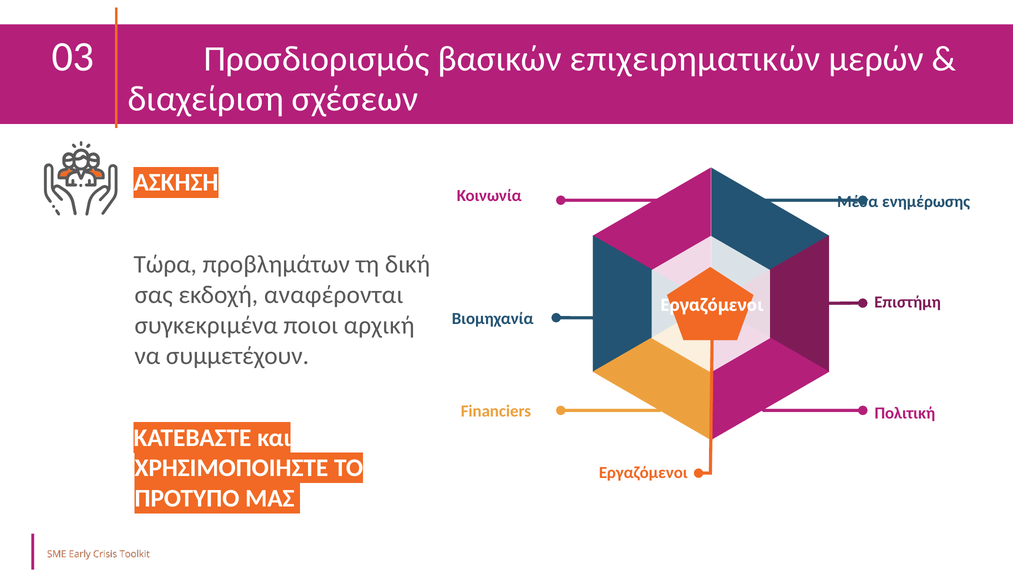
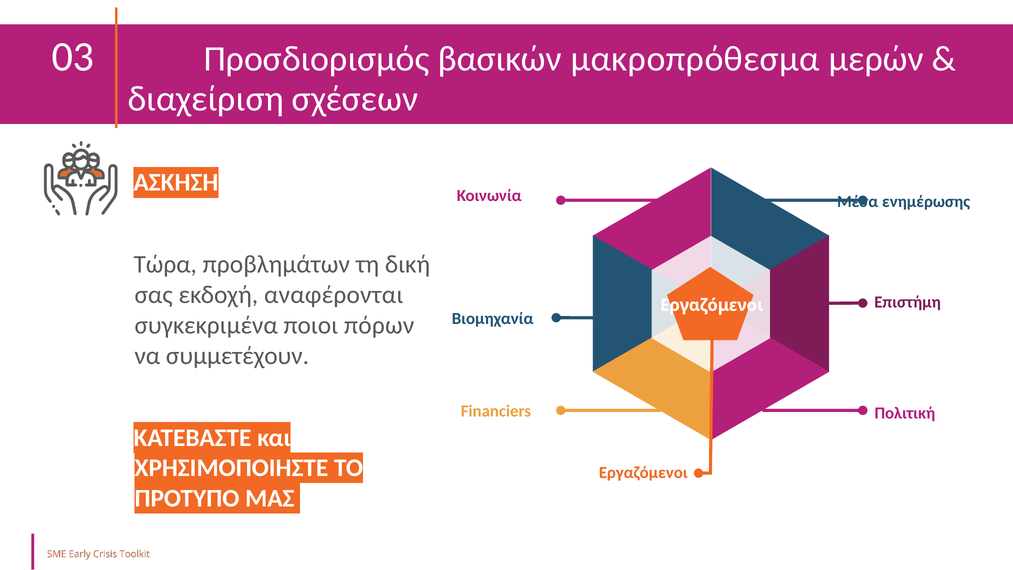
επιχειρηματικών: επιχειρηματικών -> μακροπρόθεσμα
αρχική: αρχική -> πόρων
